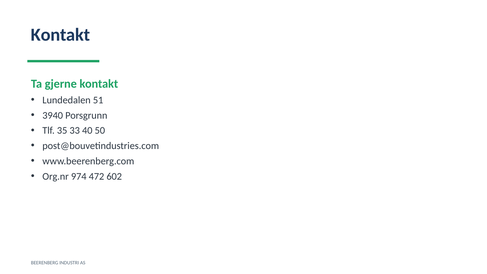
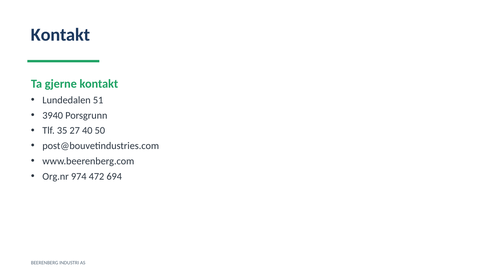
33: 33 -> 27
602: 602 -> 694
